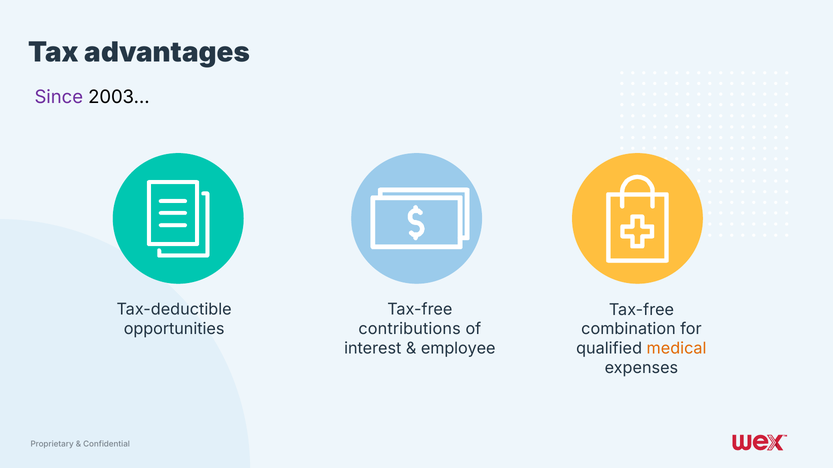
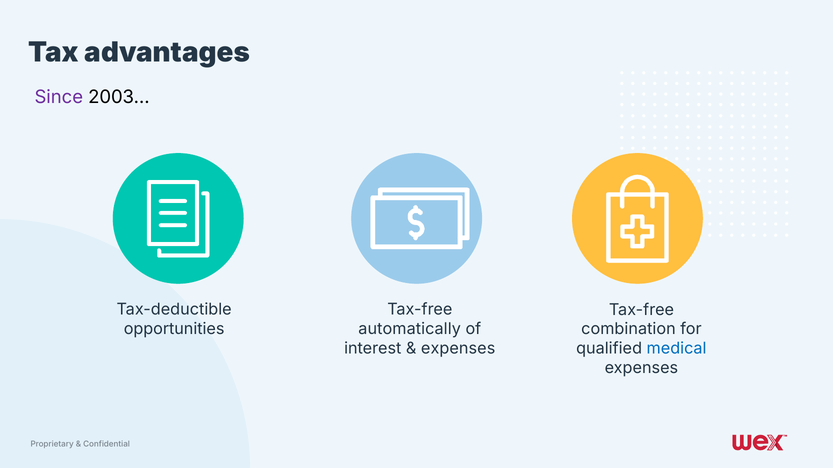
contributions: contributions -> automatically
employee at (458, 349): employee -> expenses
medical colour: orange -> blue
